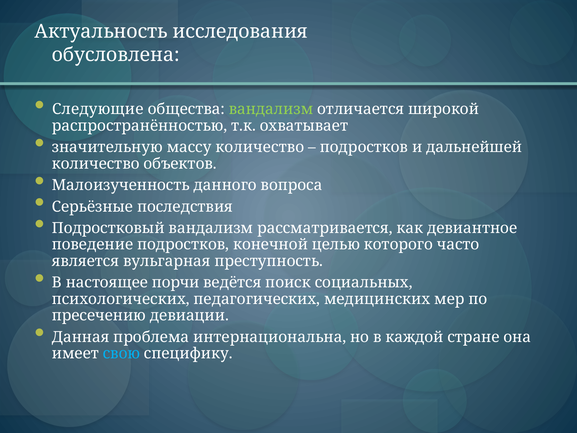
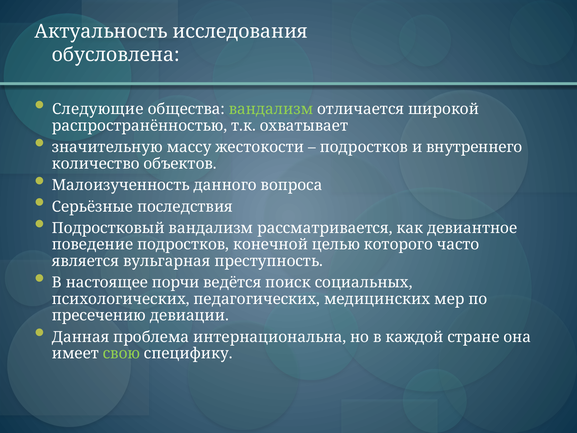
массу количество: количество -> жестокости
дальнейшей: дальнейшей -> внутреннего
свою colour: light blue -> light green
